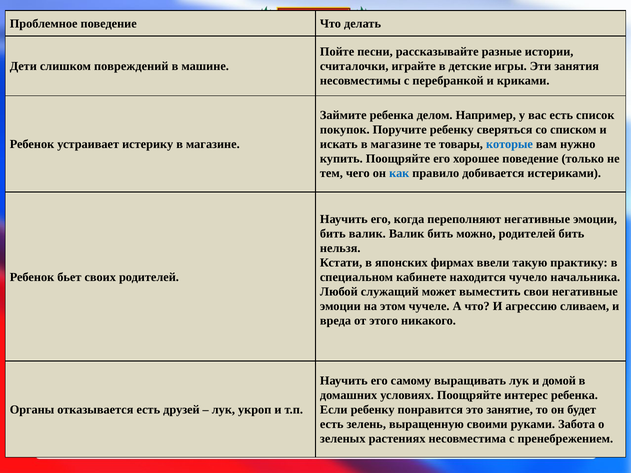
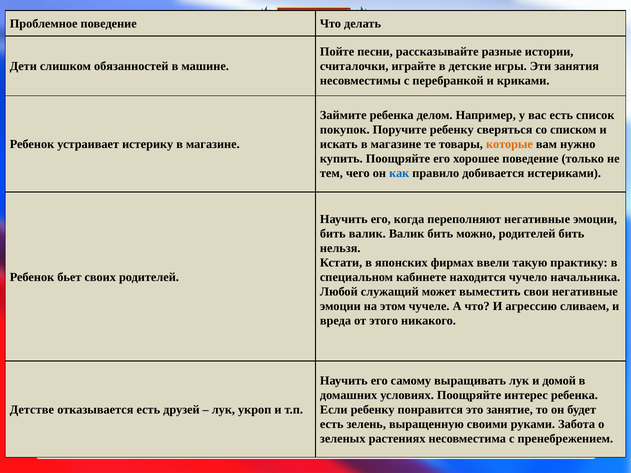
повреждений: повреждений -> обязанностей
которые colour: blue -> orange
Органы: Органы -> Детстве
